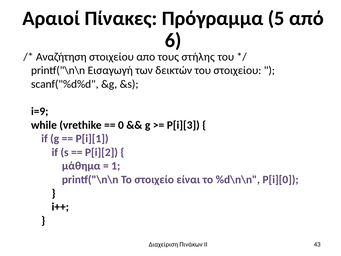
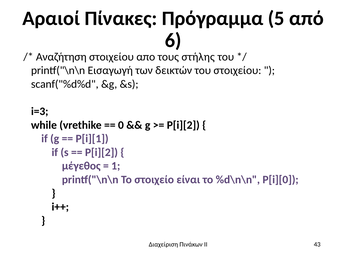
i=9: i=9 -> i=3
P[i][3 at (183, 125): P[i][3 -> P[i][2
μάθημα: μάθημα -> μέγεθος
